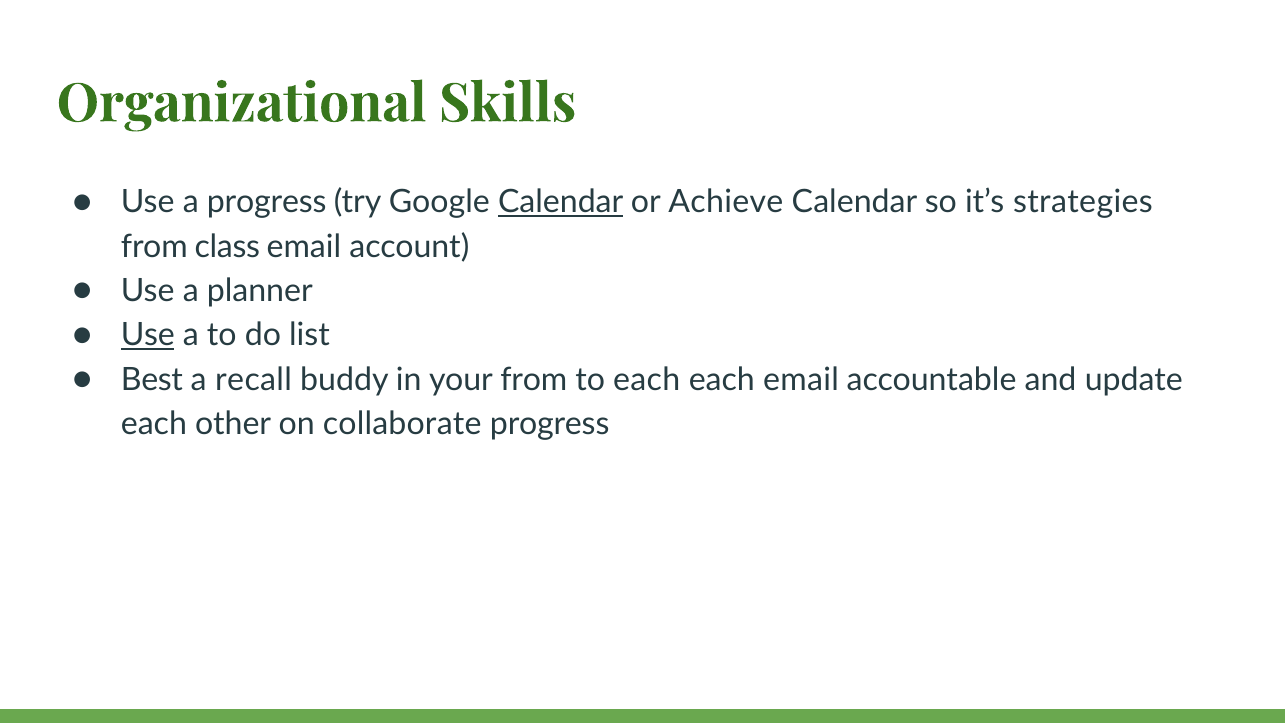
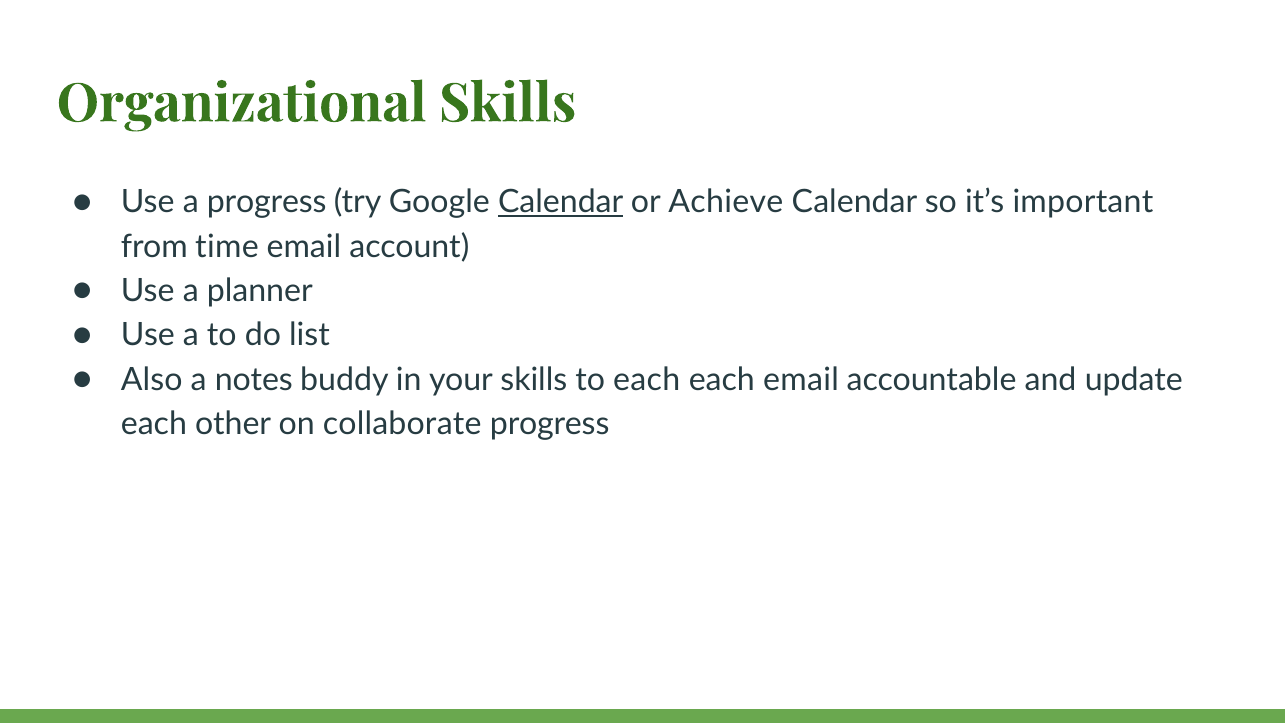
strategies: strategies -> important
class: class -> time
Use at (148, 335) underline: present -> none
Best: Best -> Also
recall: recall -> notes
your from: from -> skills
